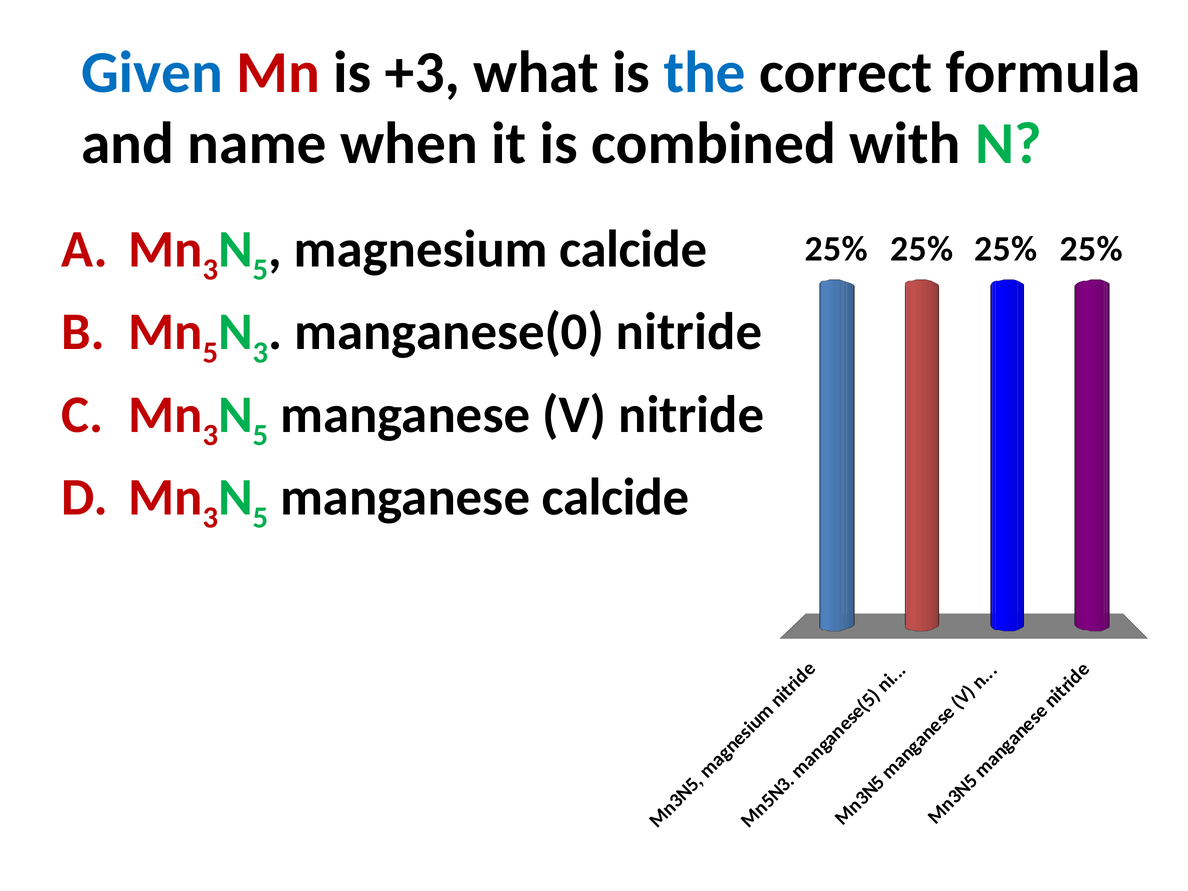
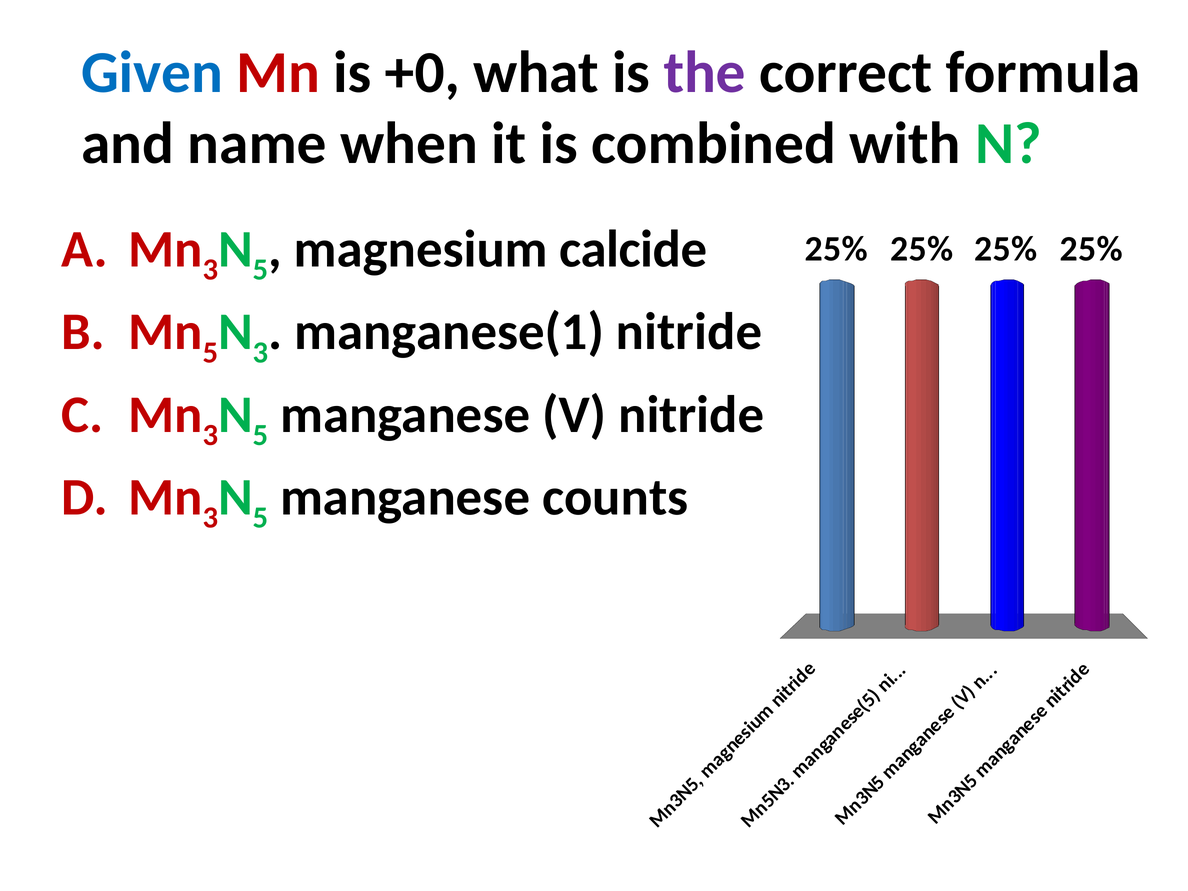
+3: +3 -> +0
the colour: blue -> purple
manganese(0: manganese(0 -> manganese(1
manganese calcide: calcide -> counts
